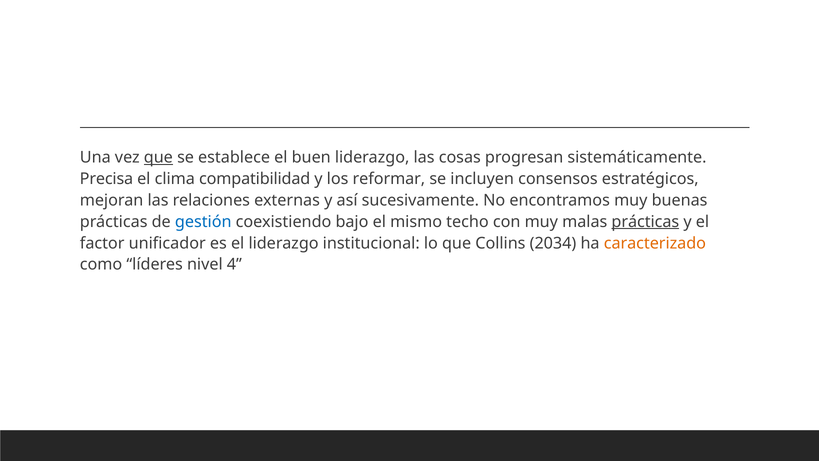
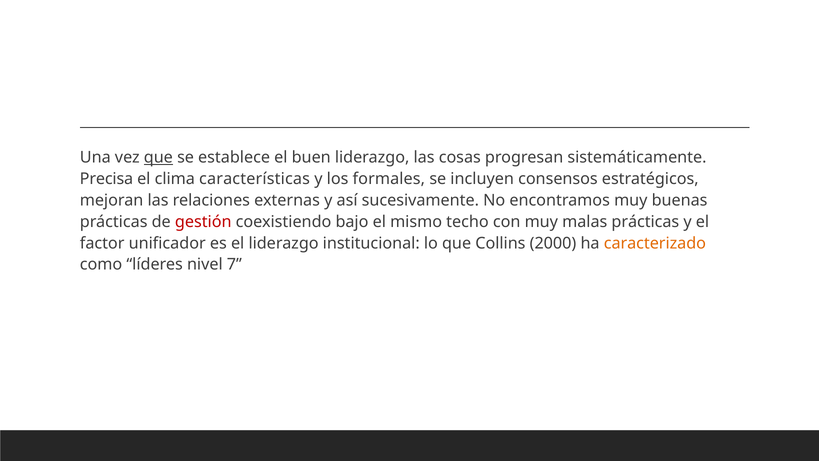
compatibilidad: compatibilidad -> características
reformar: reformar -> formales
gestión colour: blue -> red
prácticas at (645, 222) underline: present -> none
2034: 2034 -> 2000
4: 4 -> 7
